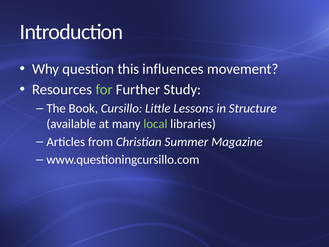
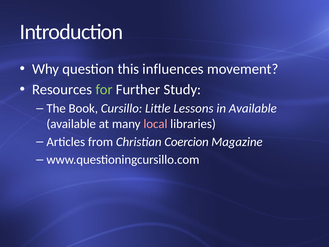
in Structure: Structure -> Available
local colour: light green -> pink
Summer: Summer -> Coercion
